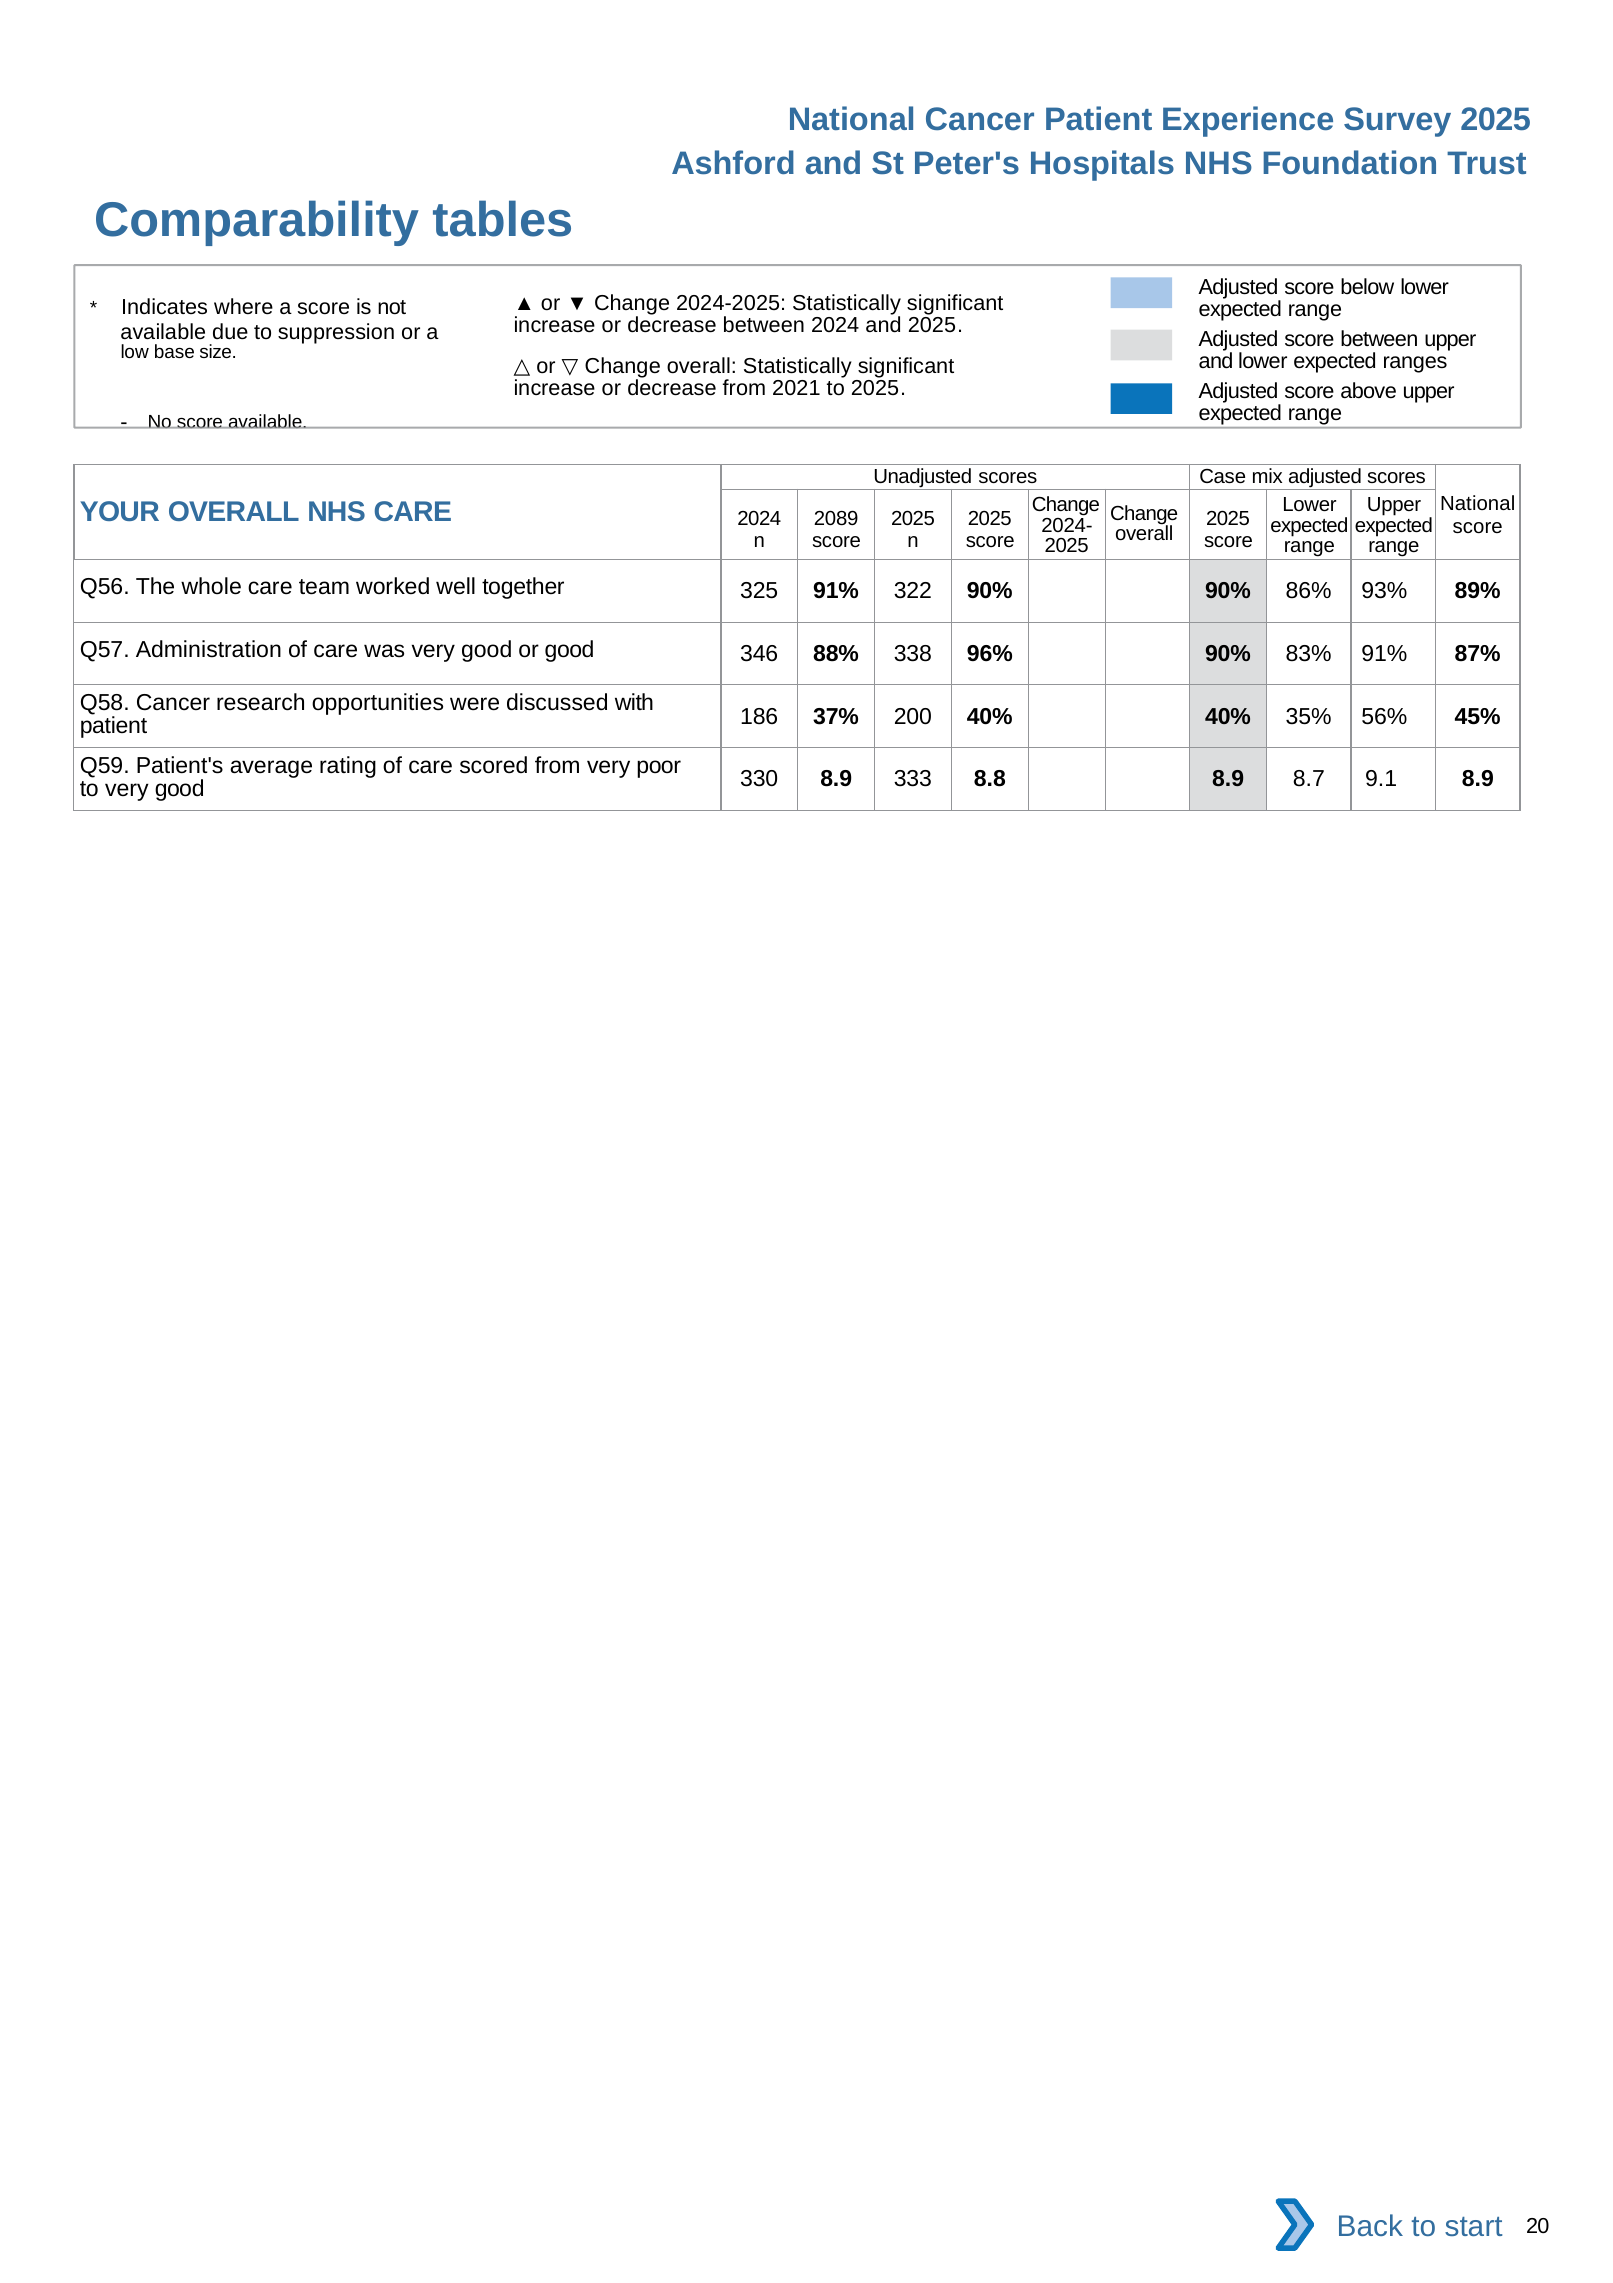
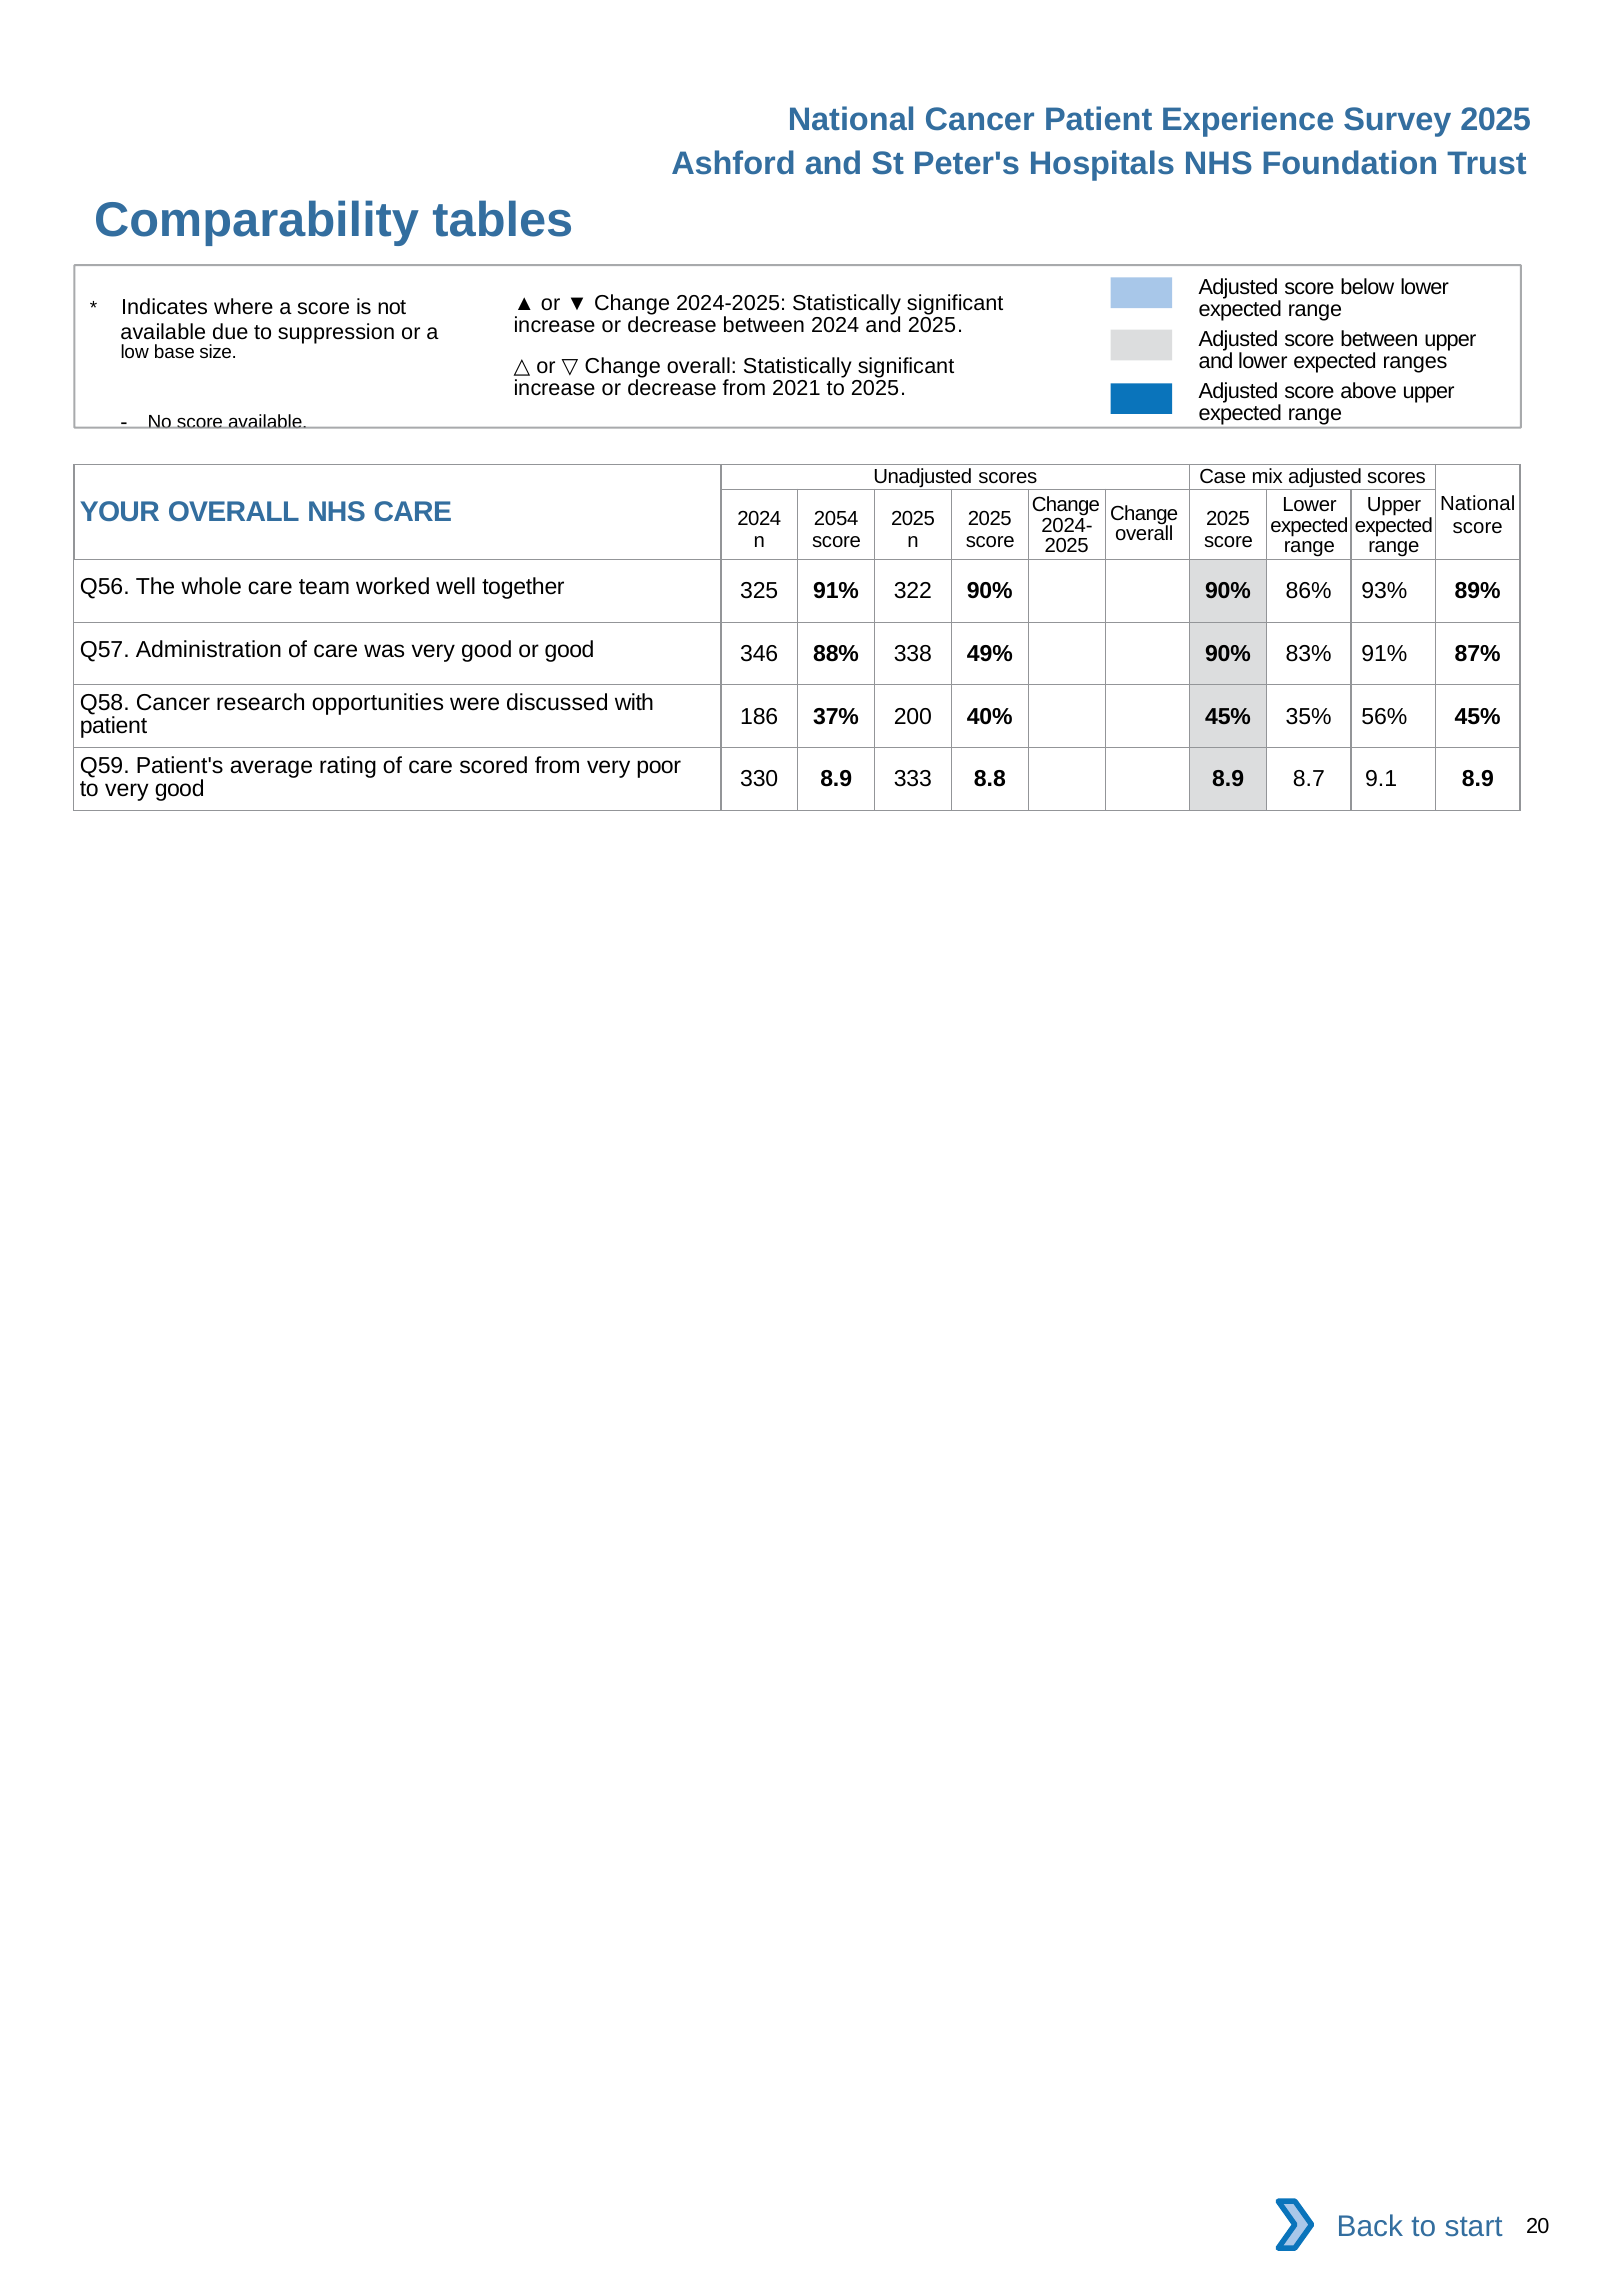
2089: 2089 -> 2054
96%: 96% -> 49%
40% 40%: 40% -> 45%
